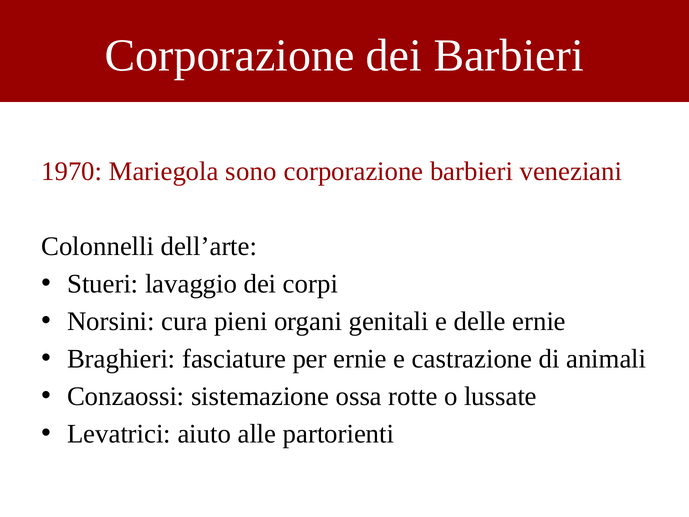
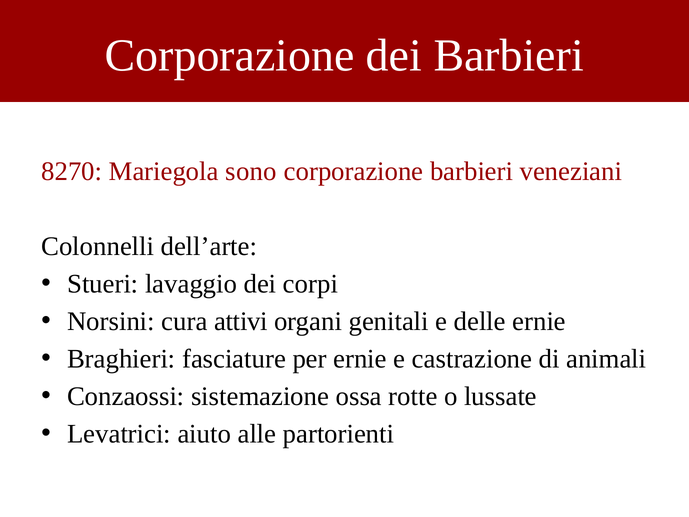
1970: 1970 -> 8270
pieni: pieni -> attivi
